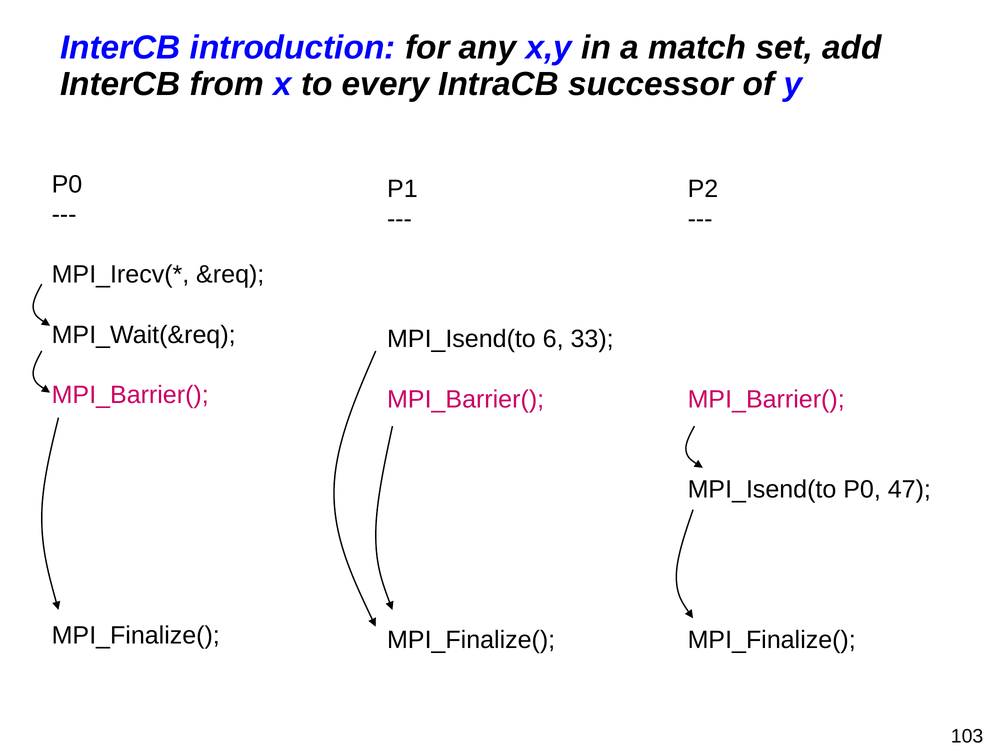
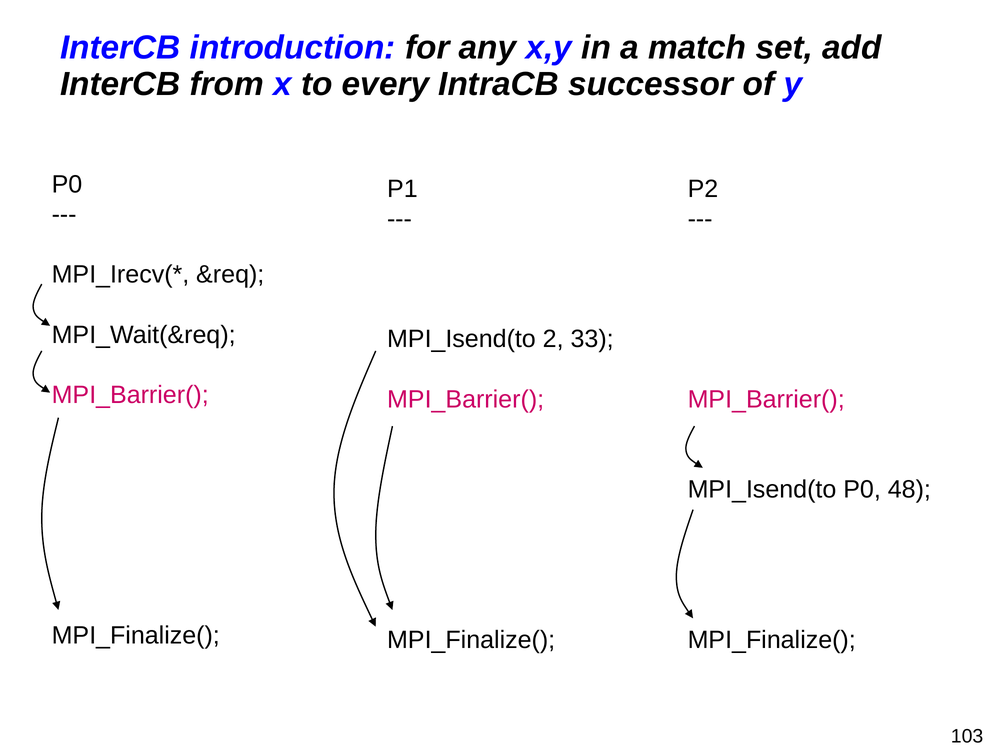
6: 6 -> 2
47: 47 -> 48
